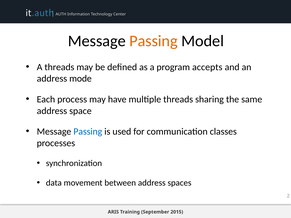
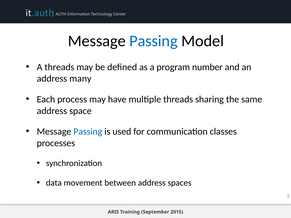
Passing at (153, 41) colour: orange -> blue
accepts: accepts -> number
mode: mode -> many
